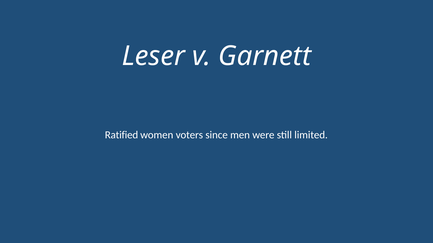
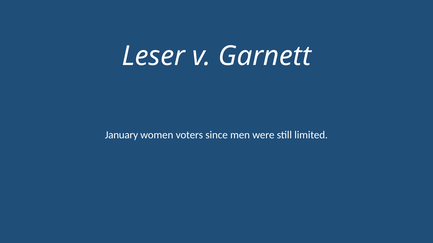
Ratified: Ratified -> January
